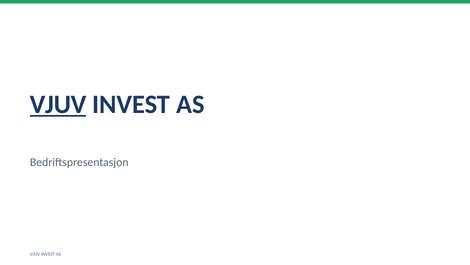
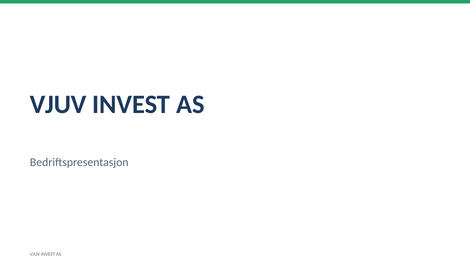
VJUV at (58, 104) underline: present -> none
